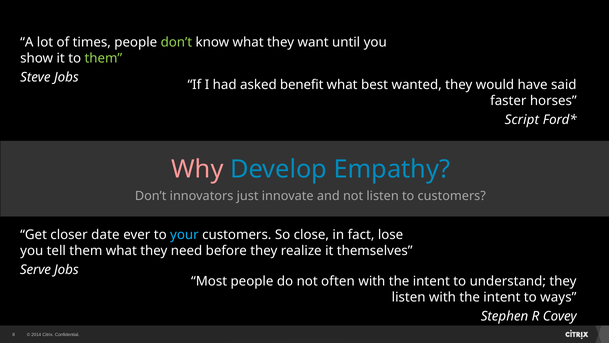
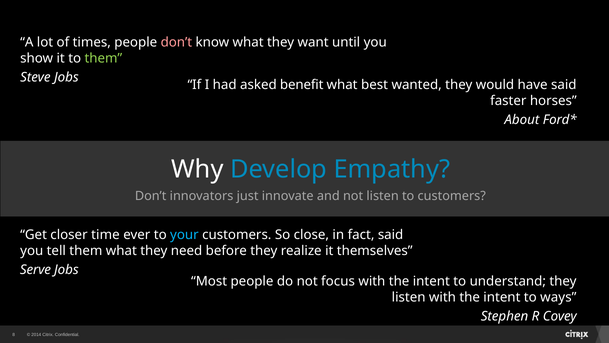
don’t at (176, 42) colour: light green -> pink
Script: Script -> About
Why colour: pink -> white
date: date -> time
fact lose: lose -> said
often: often -> focus
